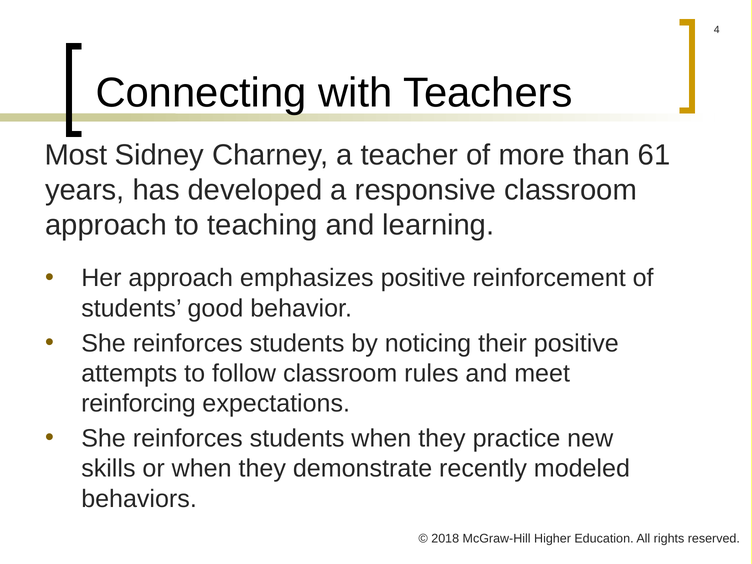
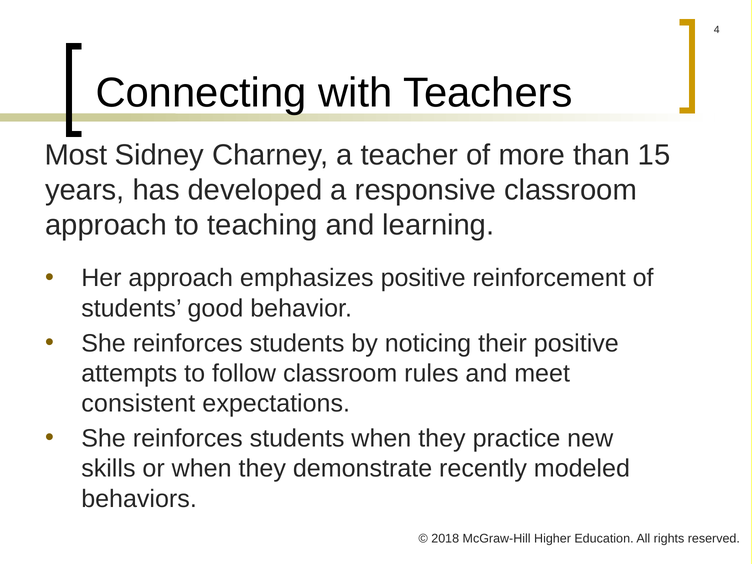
61: 61 -> 15
reinforcing: reinforcing -> consistent
